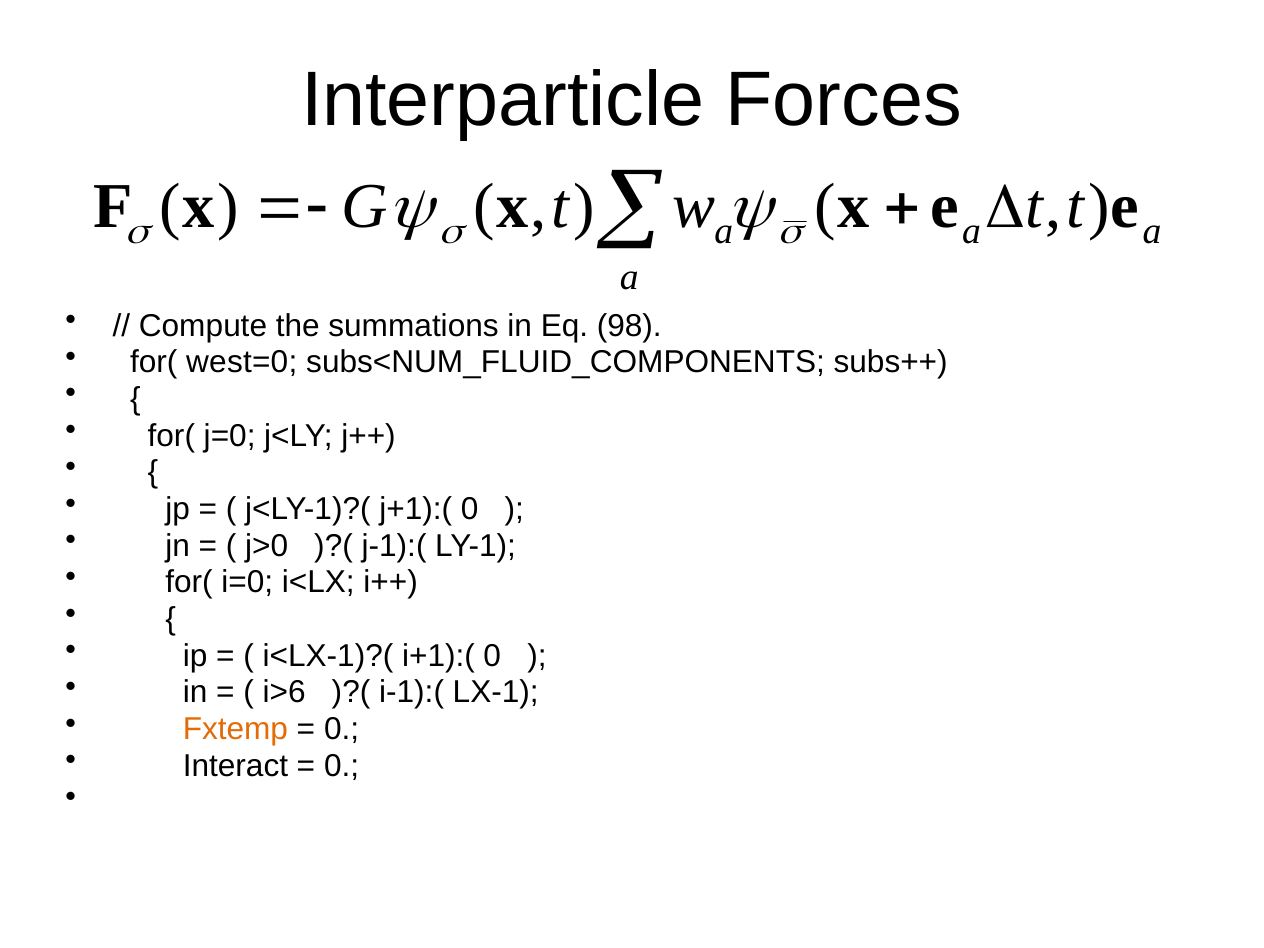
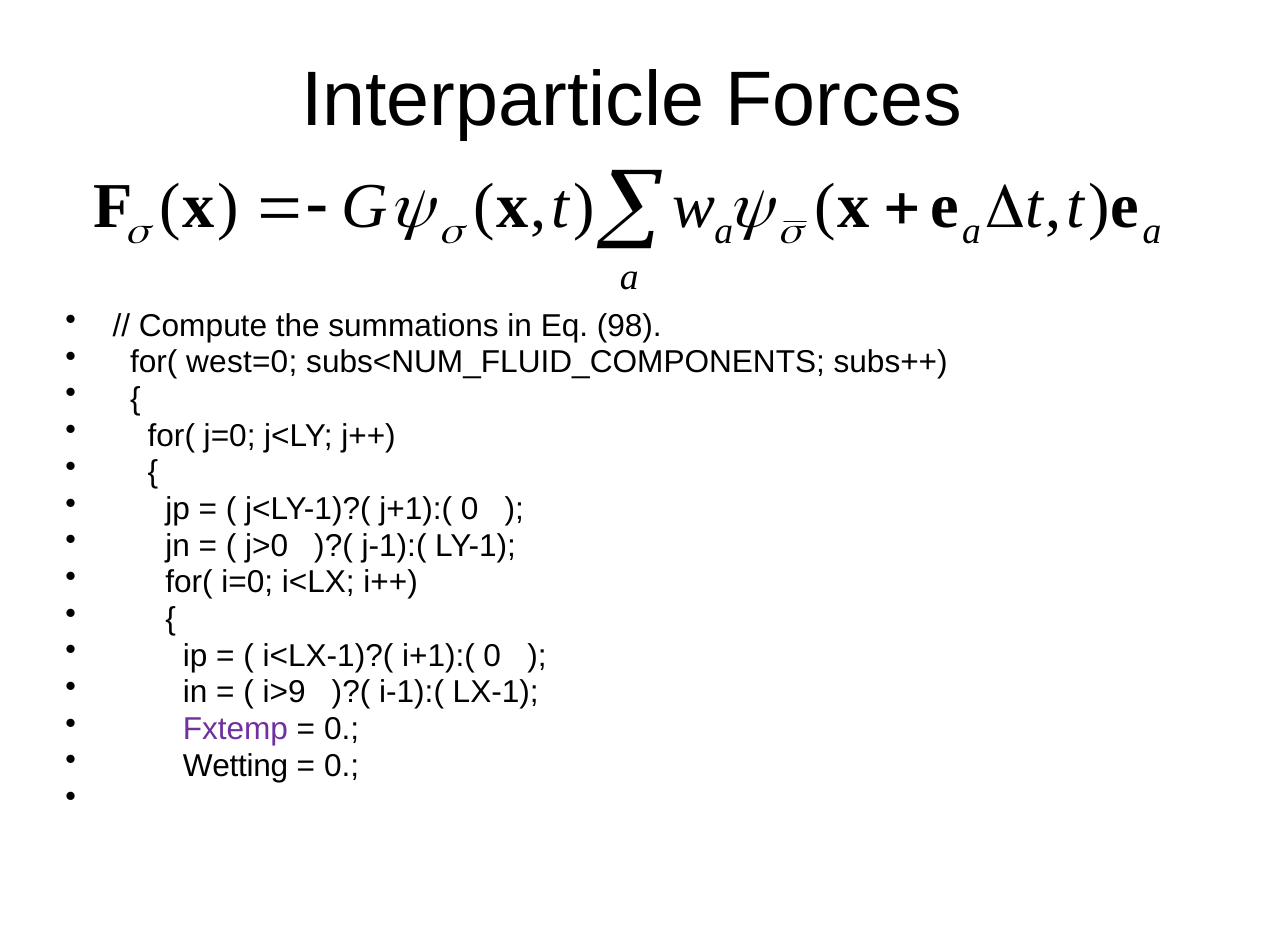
i>6: i>6 -> i>9
Fxtemp colour: orange -> purple
Interact: Interact -> Wetting
